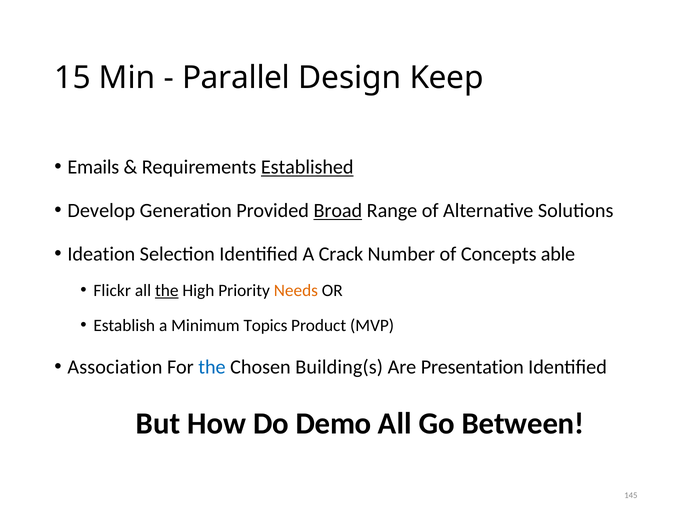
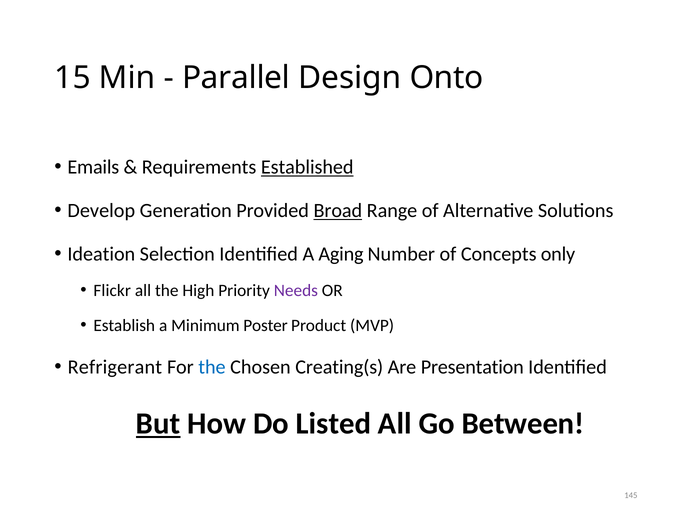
Keep: Keep -> Onto
Crack: Crack -> Aging
able: able -> only
the at (167, 291) underline: present -> none
Needs colour: orange -> purple
Topics: Topics -> Poster
Association: Association -> Refrigerant
Building(s: Building(s -> Creating(s
But underline: none -> present
Demo: Demo -> Listed
